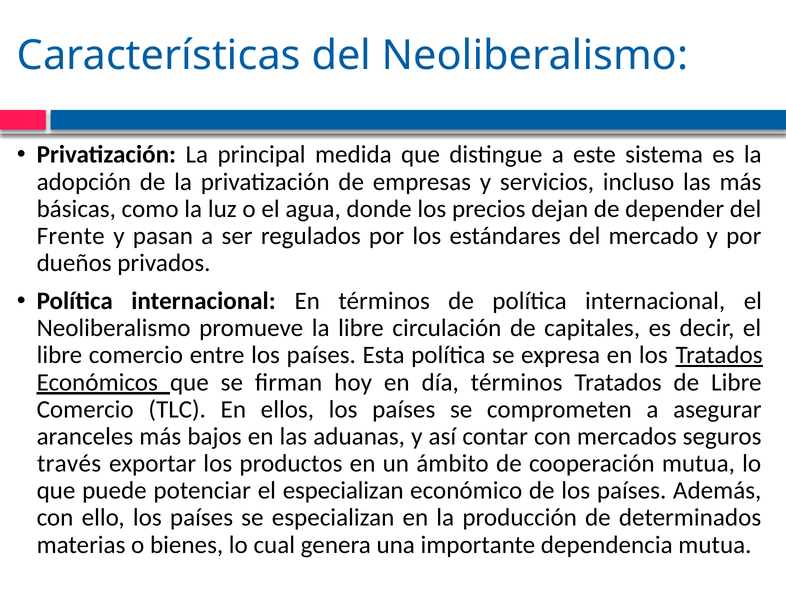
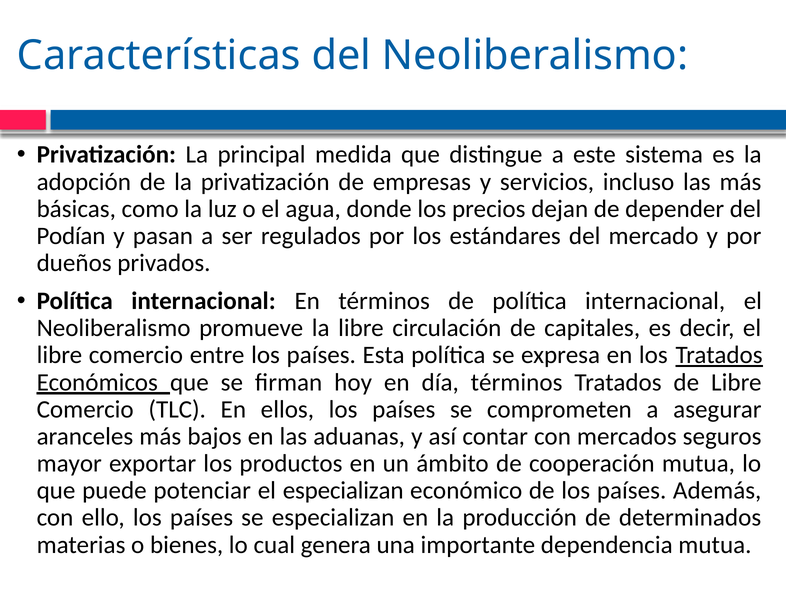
Frente: Frente -> Podían
través: través -> mayor
